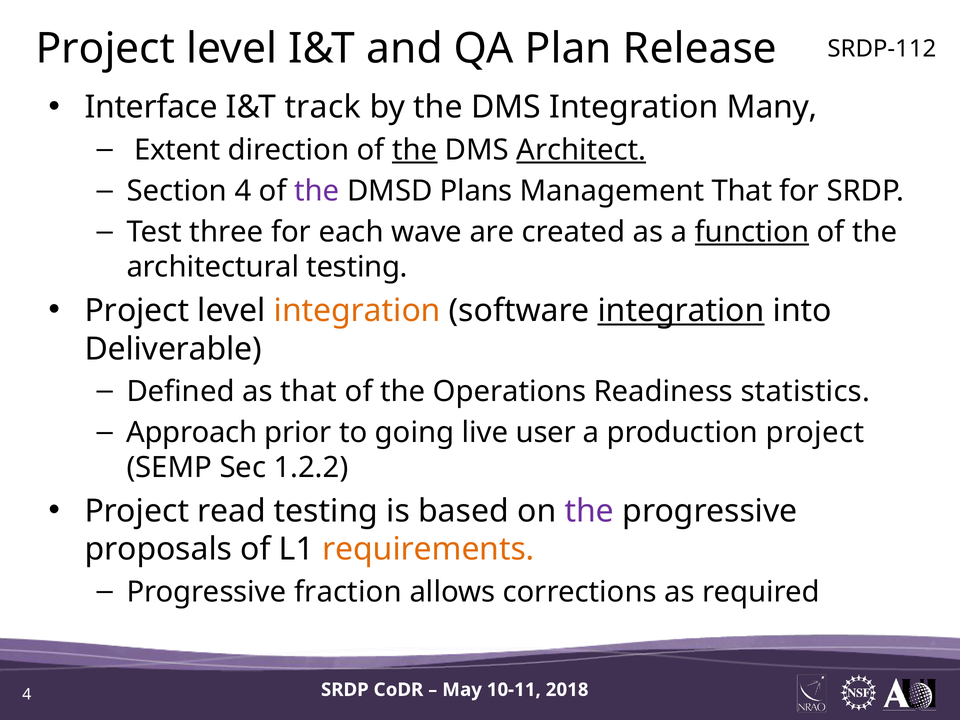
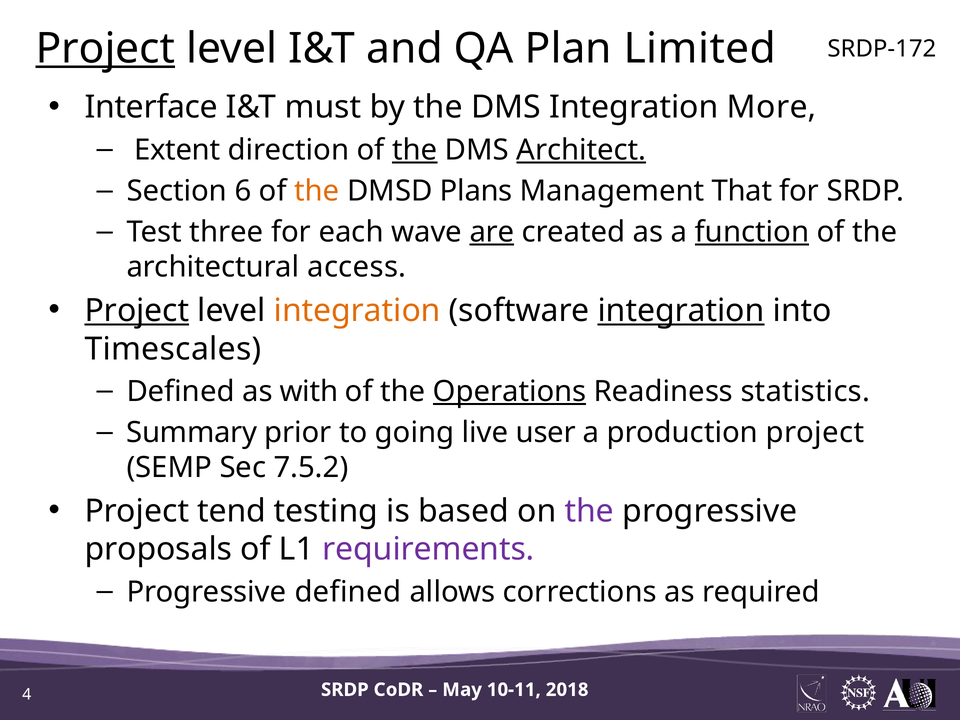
Project at (105, 49) underline: none -> present
Release: Release -> Limited
SRDP-112: SRDP-112 -> SRDP-172
track: track -> must
Many: Many -> More
Section 4: 4 -> 6
the at (317, 191) colour: purple -> orange
are underline: none -> present
architectural testing: testing -> access
Project at (137, 311) underline: none -> present
Deliverable: Deliverable -> Timescales
as that: that -> with
Operations underline: none -> present
Approach: Approach -> Summary
1.2.2: 1.2.2 -> 7.5.2
read: read -> tend
requirements colour: orange -> purple
Progressive fraction: fraction -> defined
